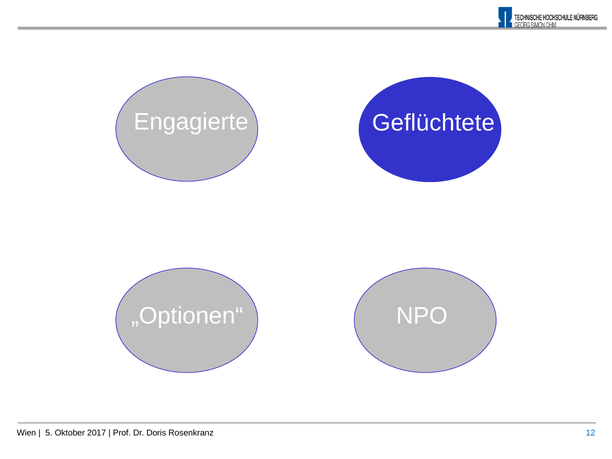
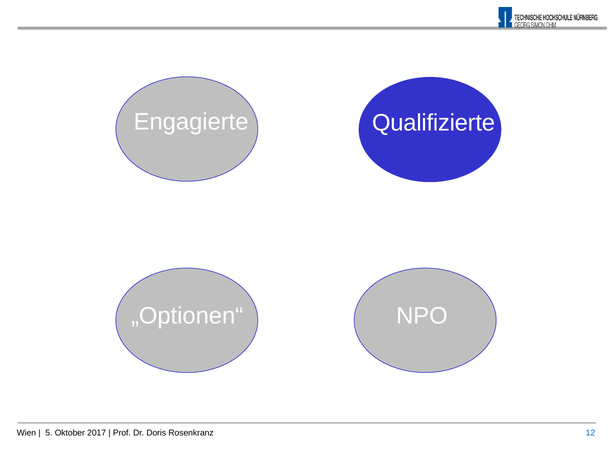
Geflüchtete: Geflüchtete -> Qualifizierte
